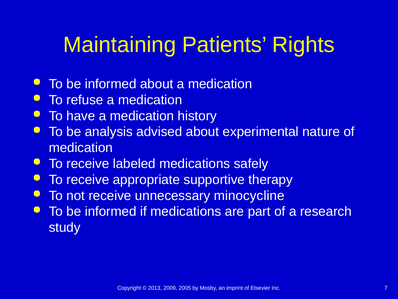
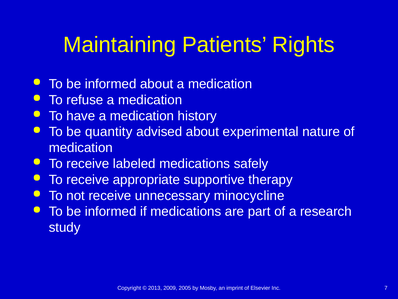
analysis: analysis -> quantity
